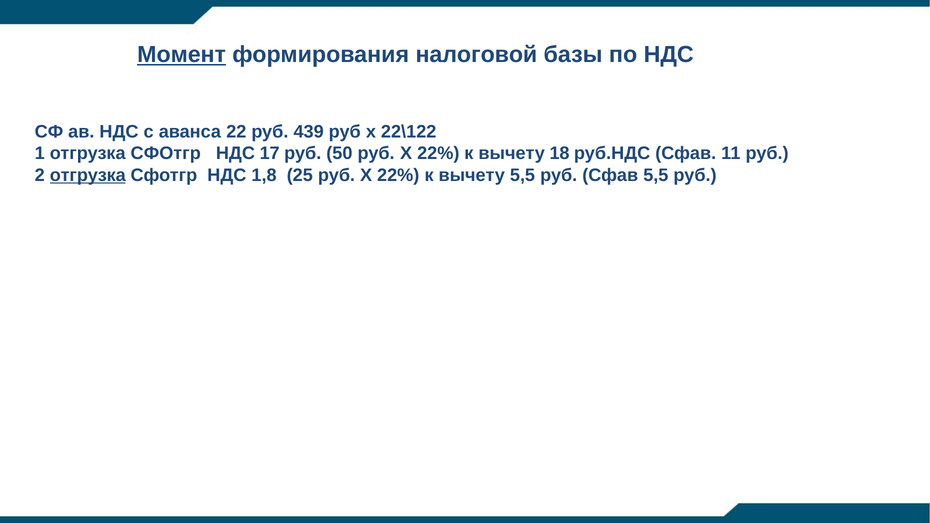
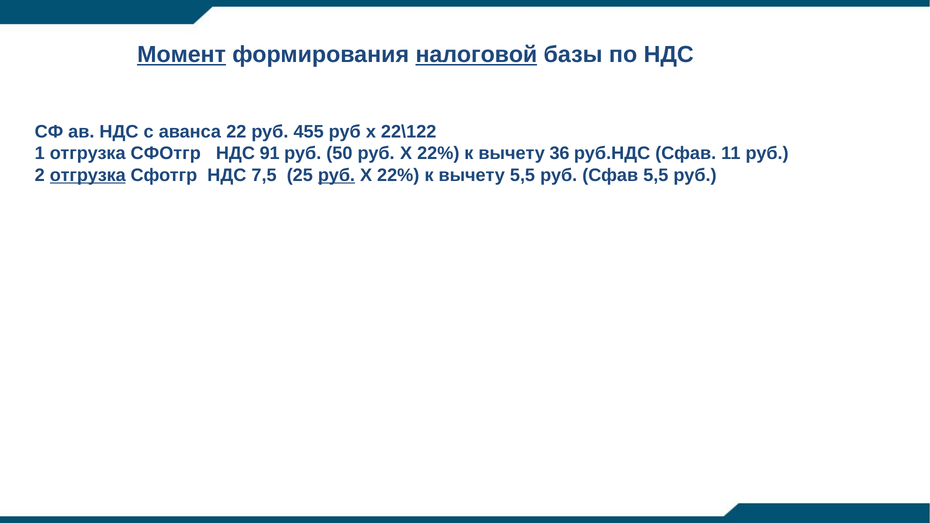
налоговой underline: none -> present
439: 439 -> 455
17: 17 -> 91
18: 18 -> 36
1,8: 1,8 -> 7,5
руб at (336, 175) underline: none -> present
